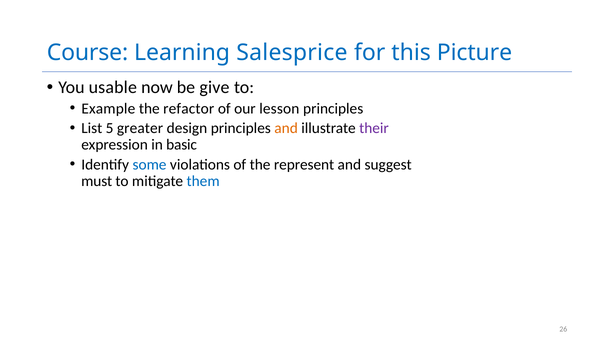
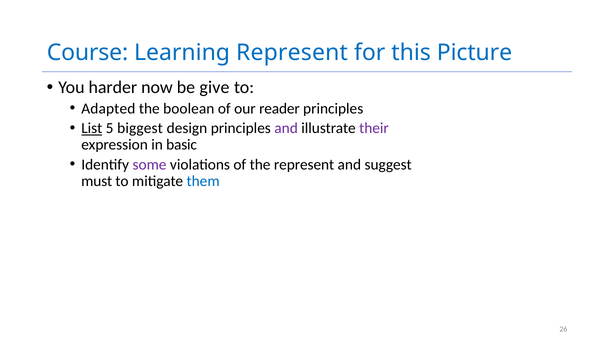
Learning Salesprice: Salesprice -> Represent
usable: usable -> harder
Example: Example -> Adapted
refactor: refactor -> boolean
lesson: lesson -> reader
List underline: none -> present
greater: greater -> biggest
and at (286, 128) colour: orange -> purple
some colour: blue -> purple
